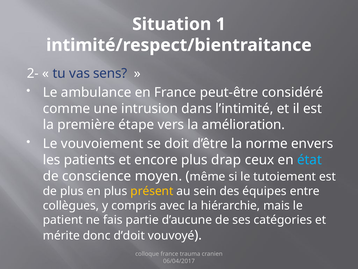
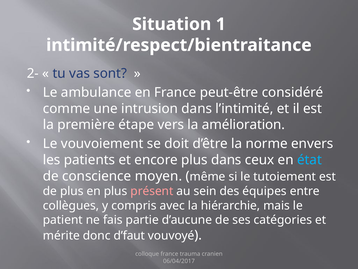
sens: sens -> sont
plus drap: drap -> dans
présent colour: yellow -> pink
d’doit: d’doit -> d’faut
